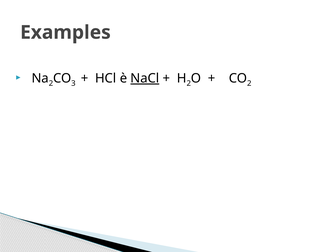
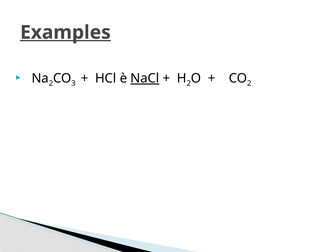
Examples underline: none -> present
